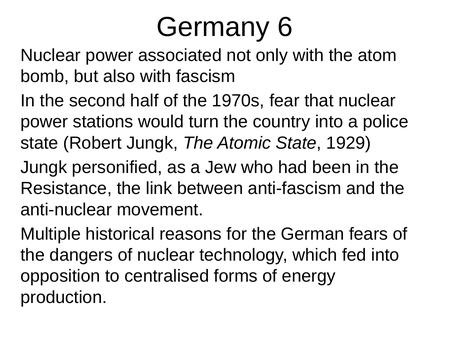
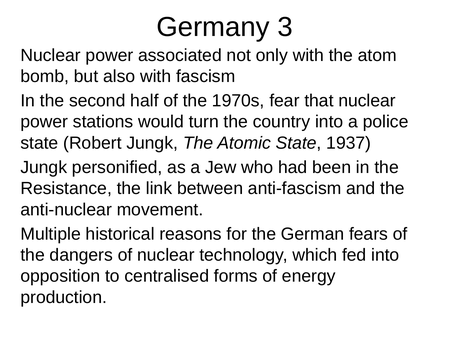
6: 6 -> 3
1929: 1929 -> 1937
